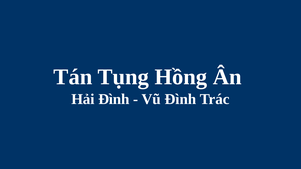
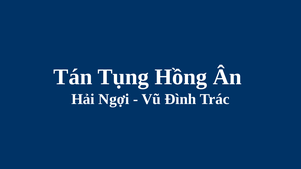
Hải Đình: Đình -> Ngợi
